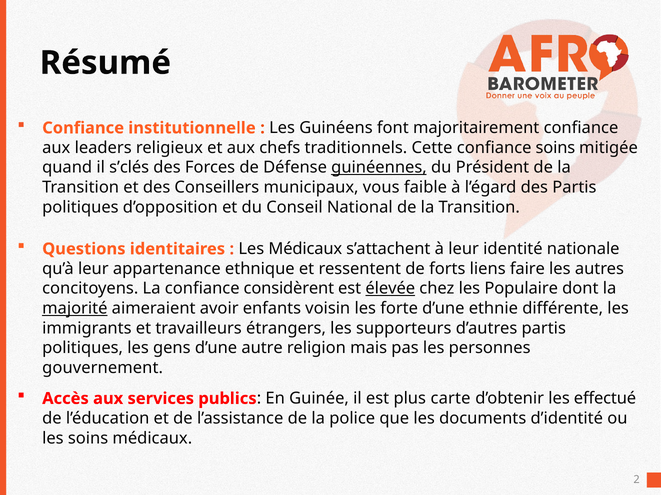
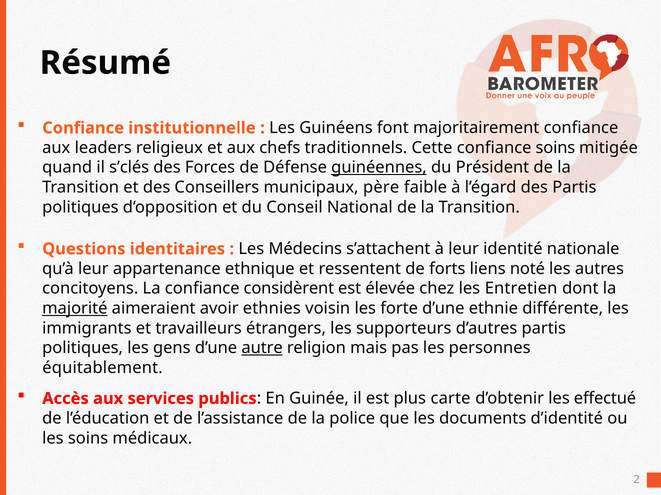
vous: vous -> père
Les Médicaux: Médicaux -> Médecins
faire: faire -> noté
élevée underline: present -> none
Populaire: Populaire -> Entretien
enfants: enfants -> ethnies
autre underline: none -> present
gouvernement: gouvernement -> équitablement
